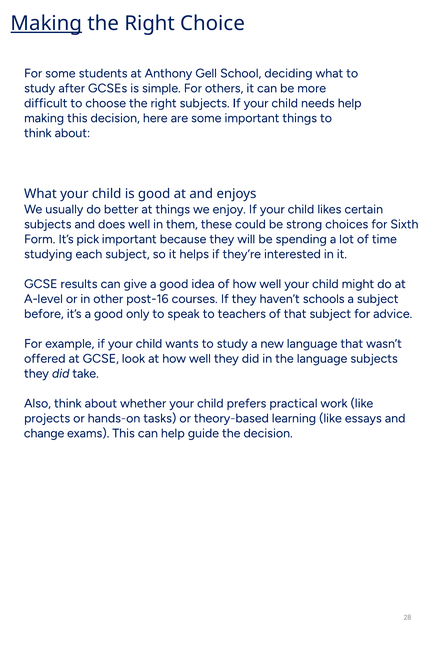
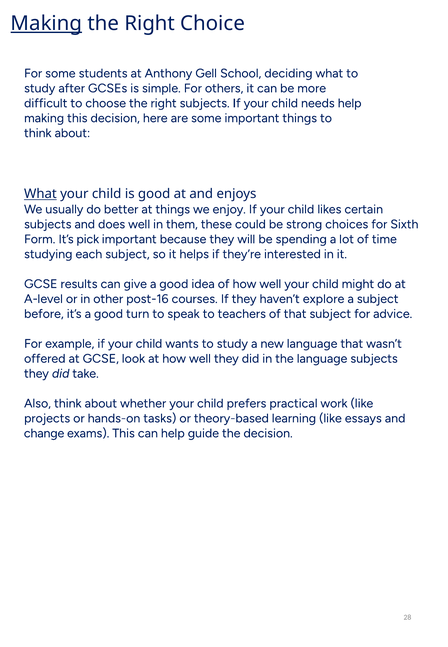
What at (40, 194) underline: none -> present
schools: schools -> explore
only: only -> turn
